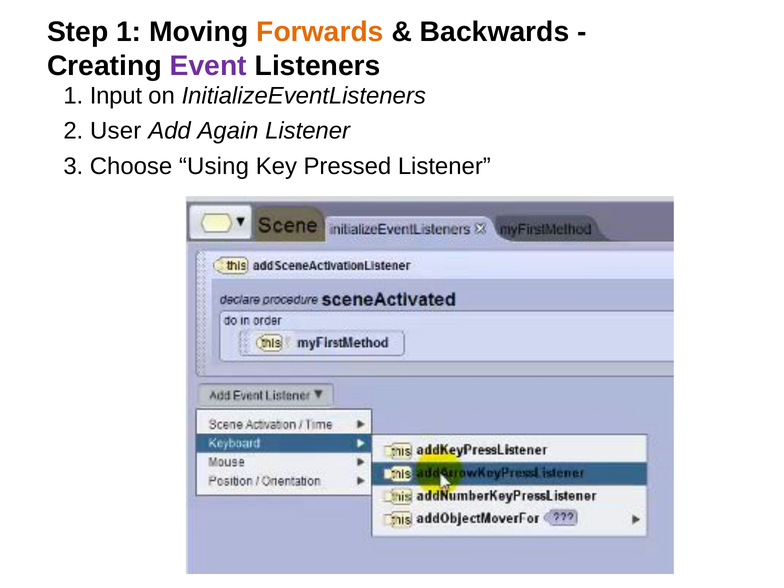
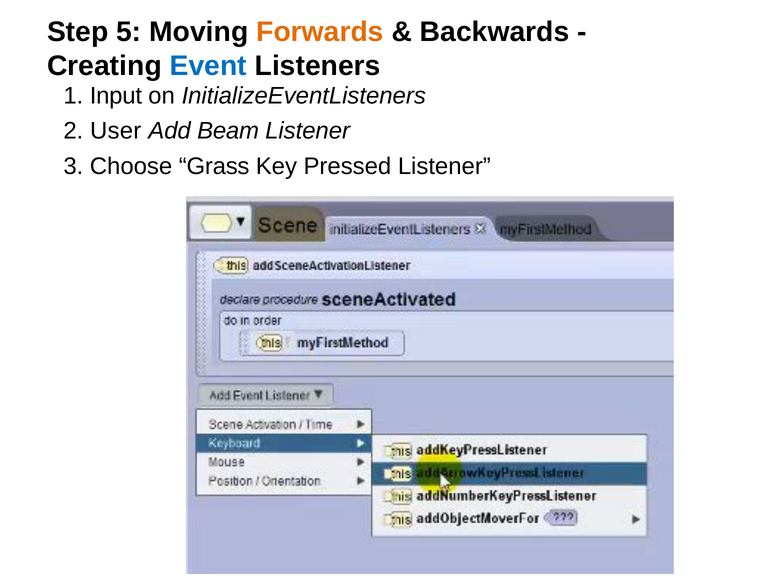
Step 1: 1 -> 5
Event colour: purple -> blue
Again: Again -> Beam
Using: Using -> Grass
